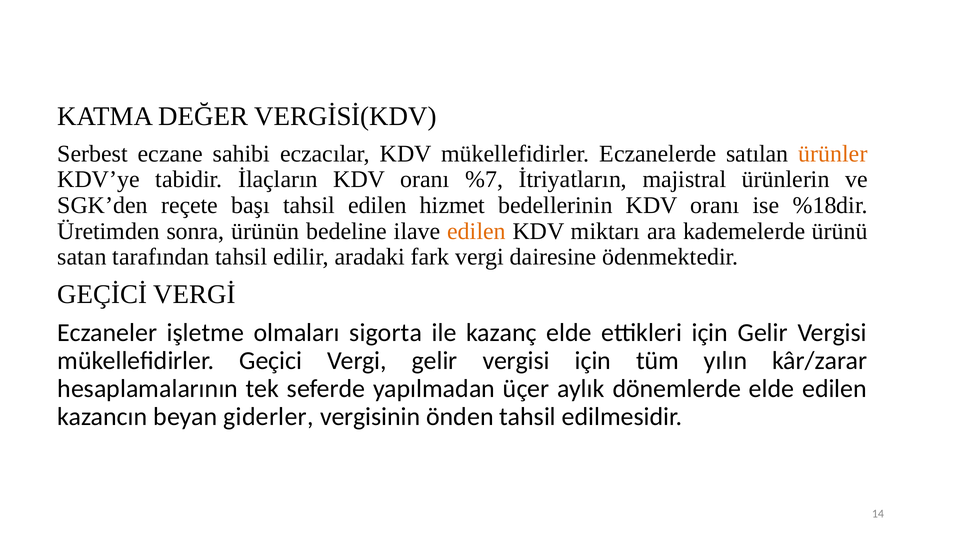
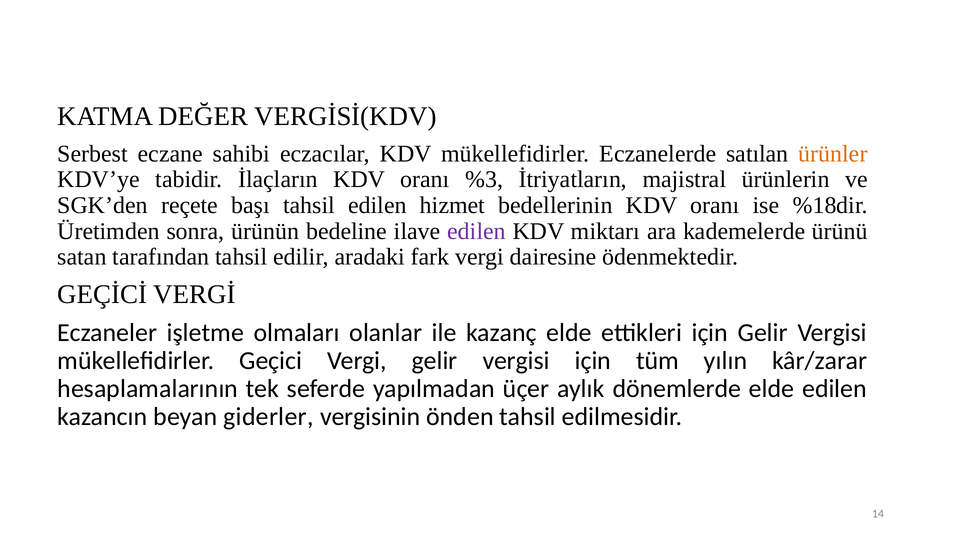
%7: %7 -> %3
edilen at (477, 231) colour: orange -> purple
sigorta: sigorta -> olanlar
